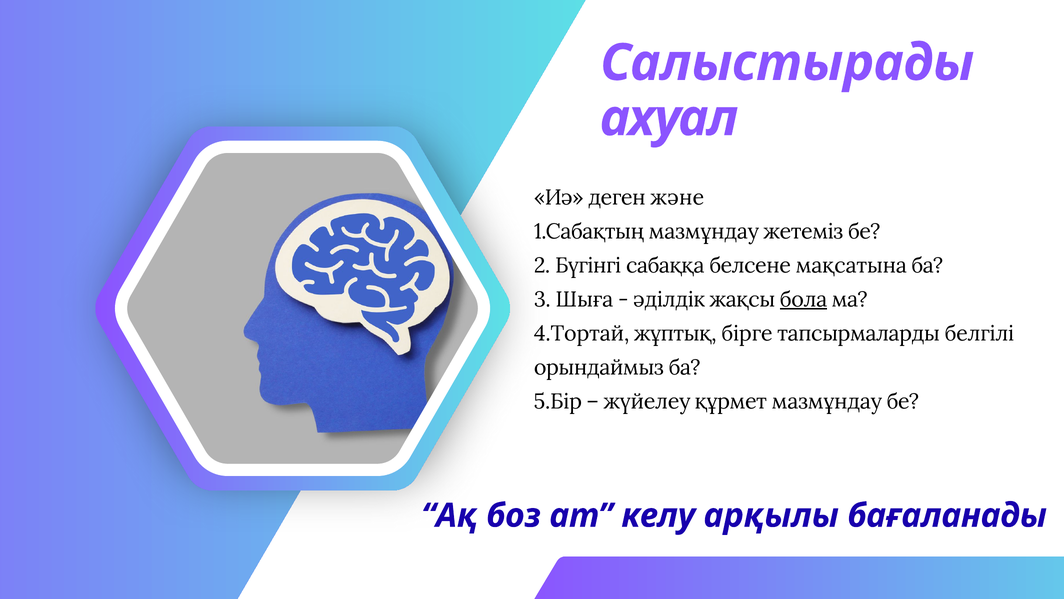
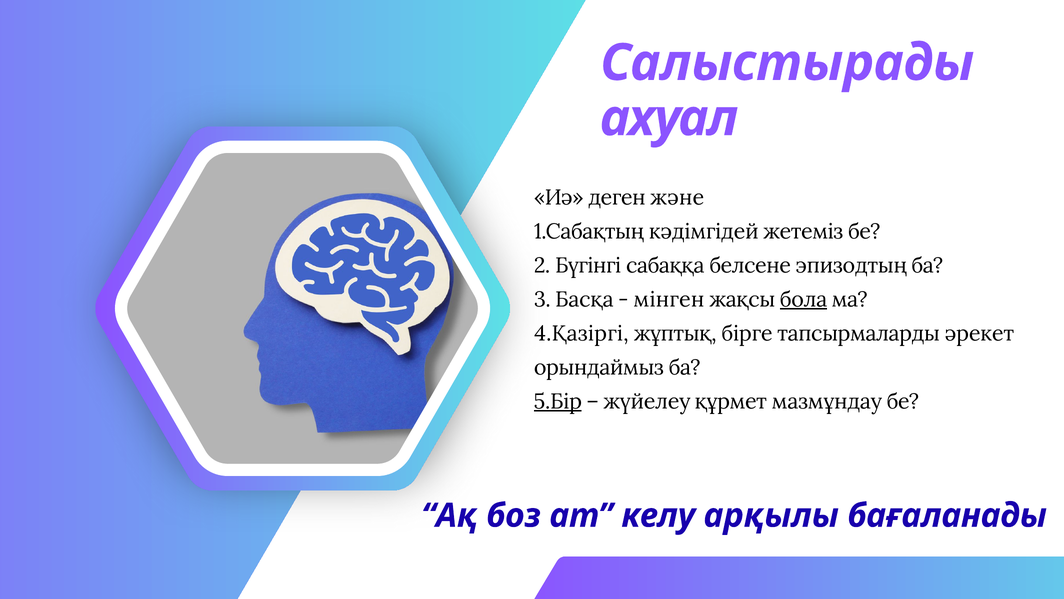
1.Сабақтың мазмұндау: мазмұндау -> кәдімгідей
мақсатына: мақсатына -> эпизодтың
Шыға: Шыға -> Басқа
әділдік: әділдік -> мінген
4.Тортай: 4.Тортай -> 4.Қазіргі
белгілі: белгілі -> әрекет
5.Бір underline: none -> present
